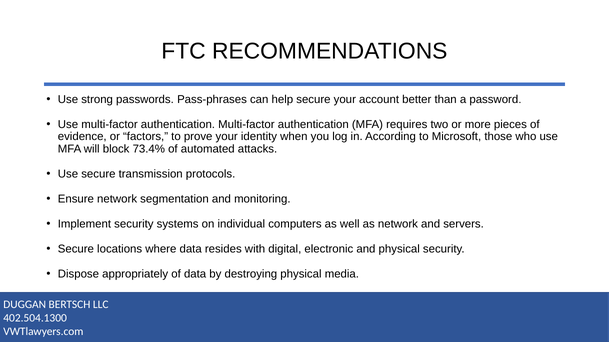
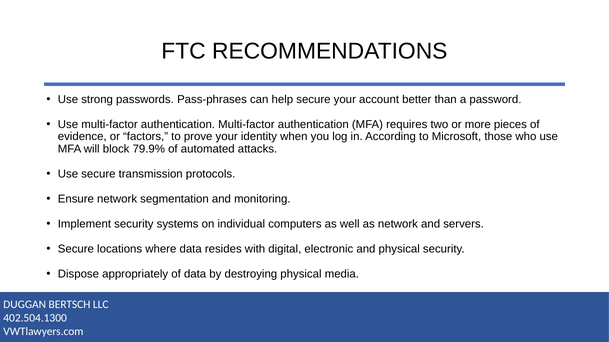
73.4%: 73.4% -> 79.9%
